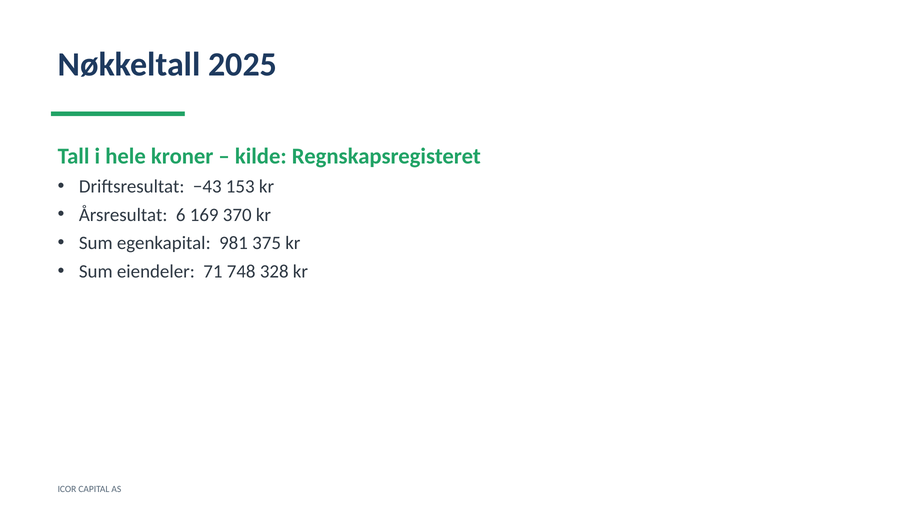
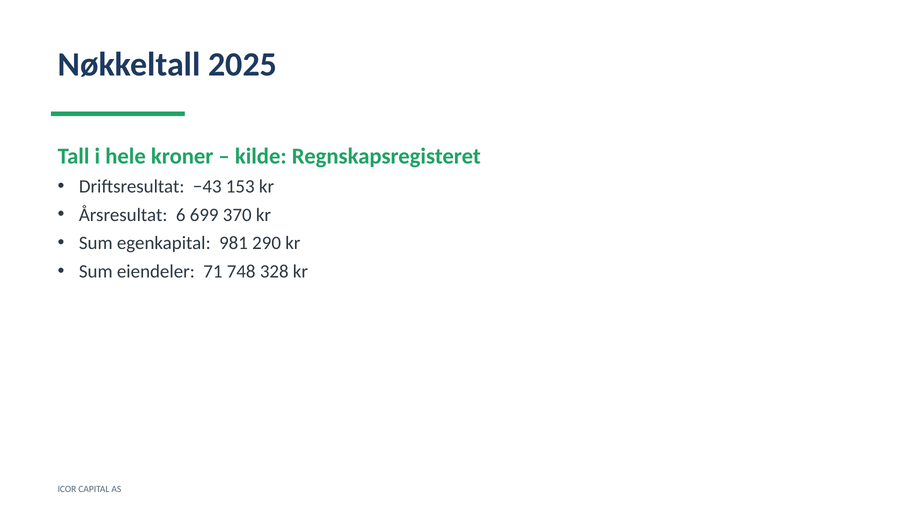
169: 169 -> 699
375: 375 -> 290
